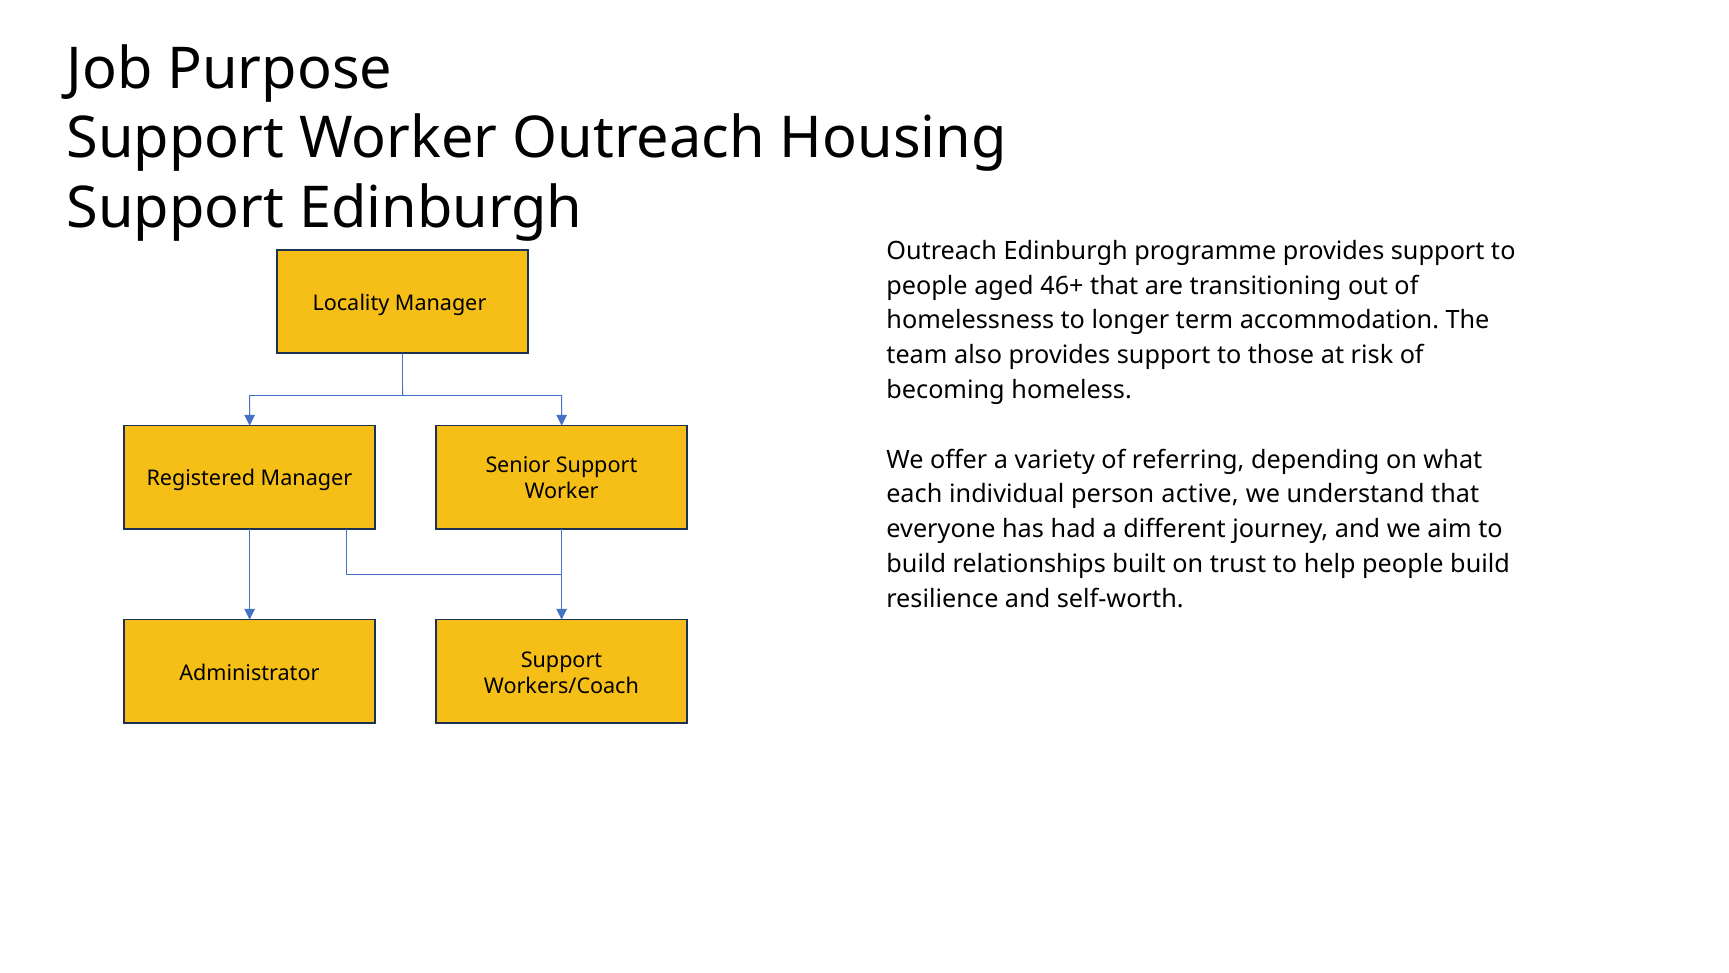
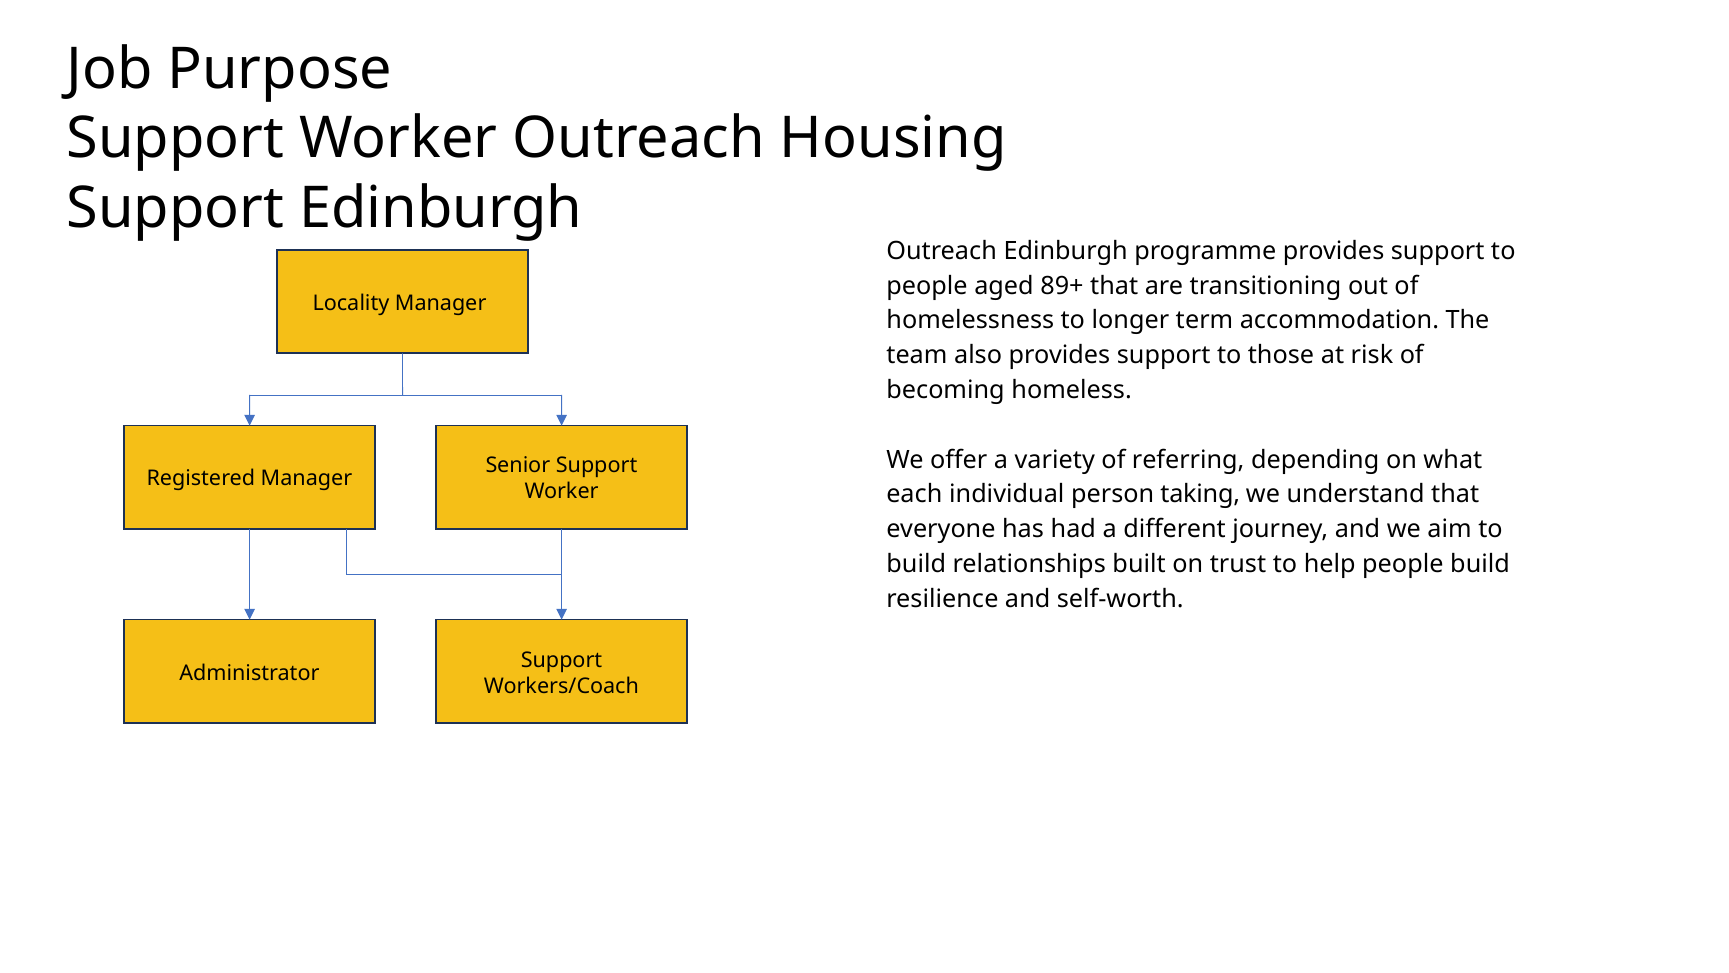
46+: 46+ -> 89+
active: active -> taking
